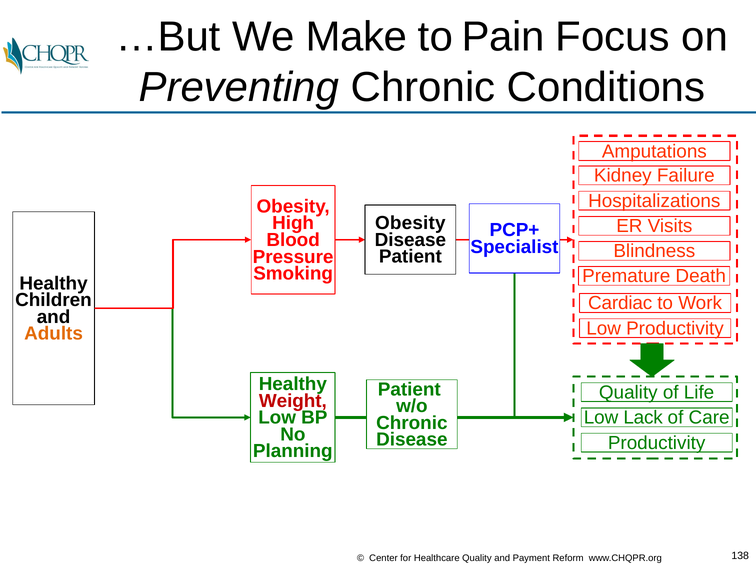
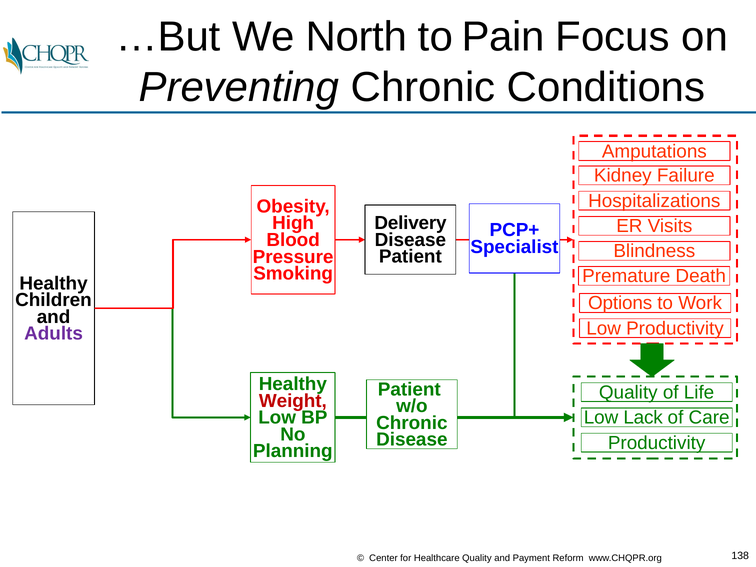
Make: Make -> North
Obesity at (410, 223): Obesity -> Delivery
Cardiac: Cardiac -> Options
Adults colour: orange -> purple
